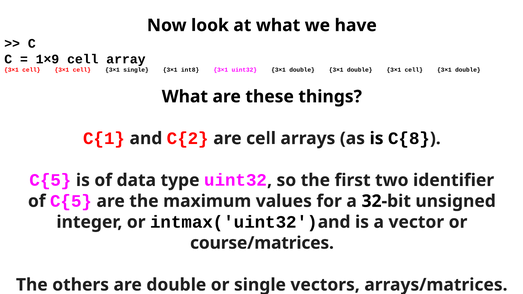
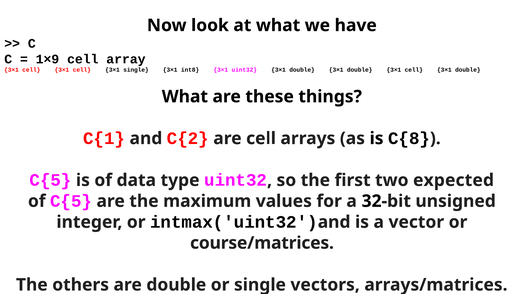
identifier: identifier -> expected
